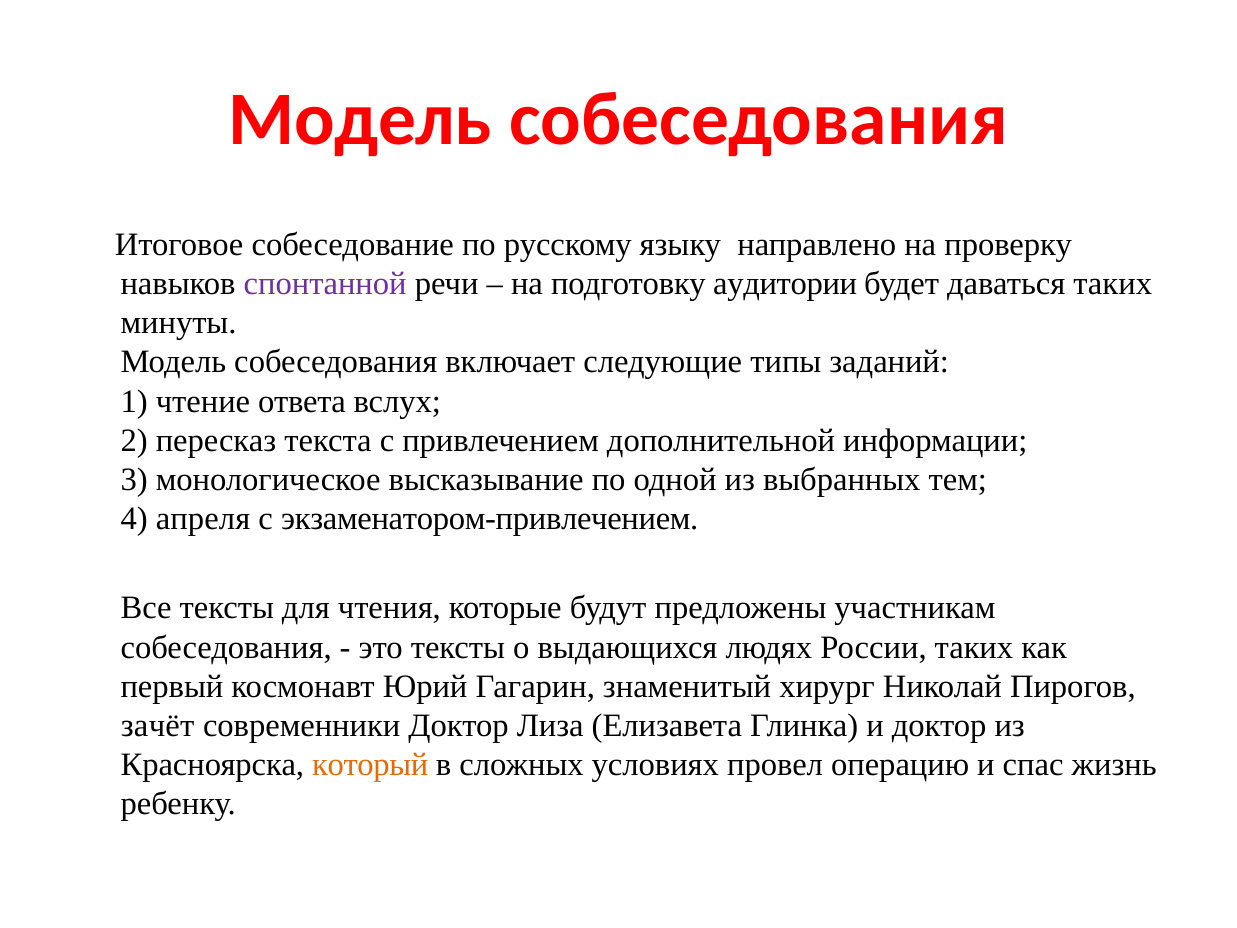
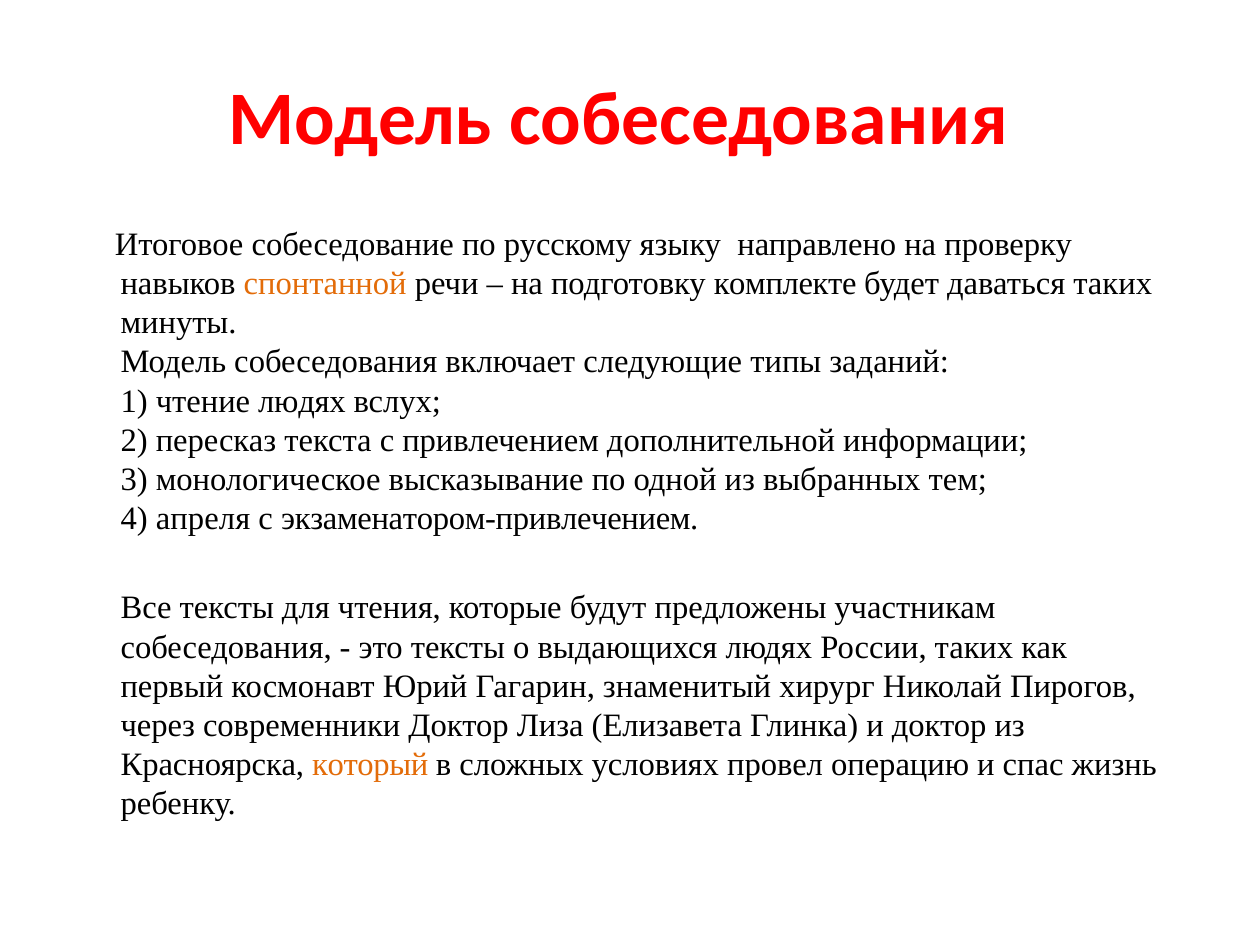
спонтанной colour: purple -> orange
аудитории: аудитории -> комплекте
чтение ответа: ответа -> людях
зачёт: зачёт -> через
